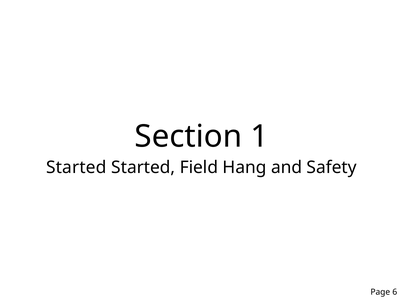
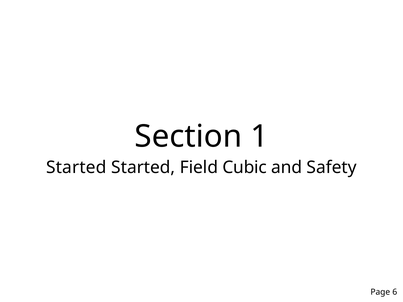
Hang: Hang -> Cubic
